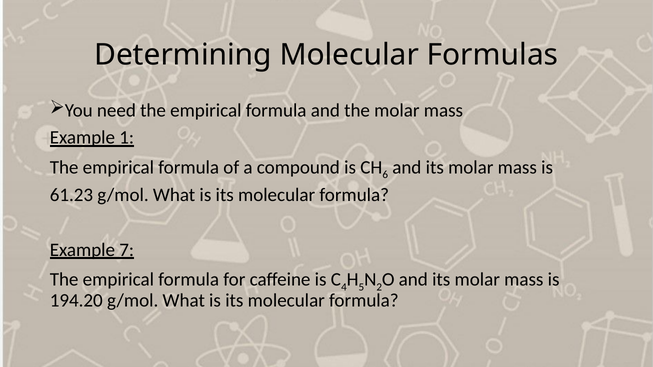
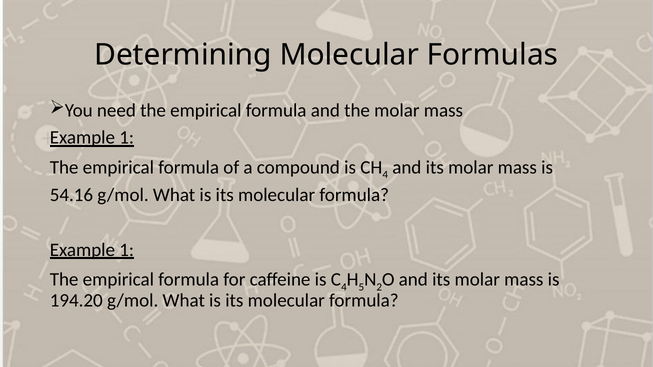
6 at (385, 175): 6 -> 4
61.23: 61.23 -> 54.16
7 at (127, 250): 7 -> 1
